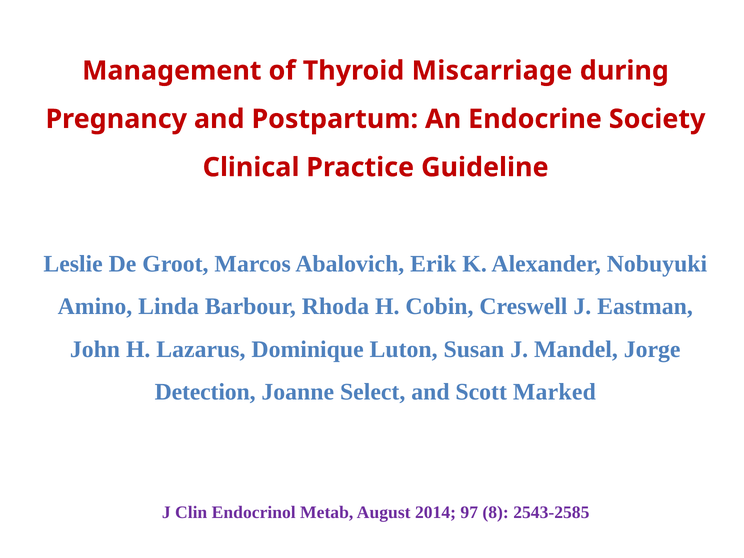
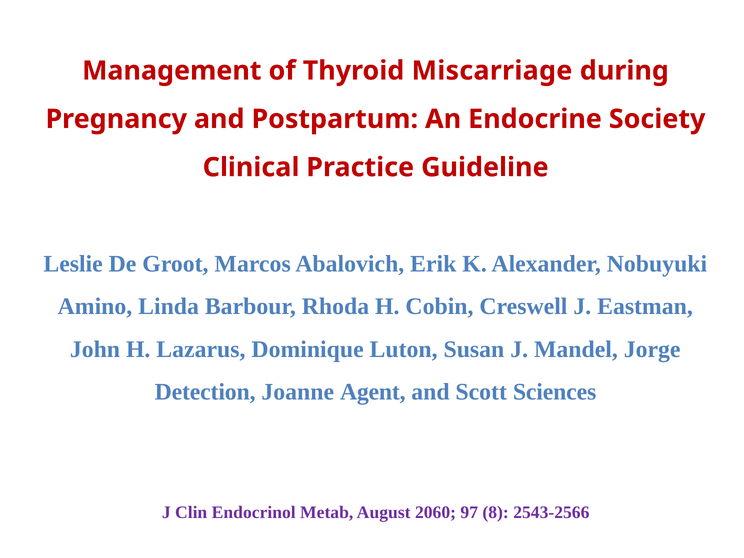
Select: Select -> Agent
Marked: Marked -> Sciences
2014: 2014 -> 2060
2543-2585: 2543-2585 -> 2543-2566
